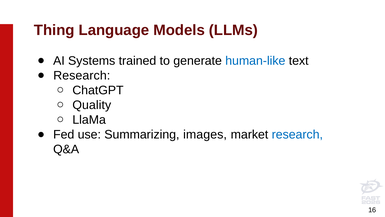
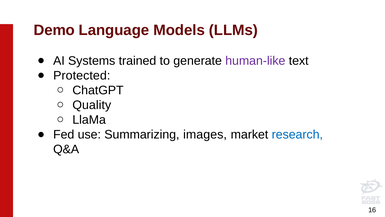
Thing: Thing -> Demo
human-like colour: blue -> purple
Research at (82, 75): Research -> Protected
